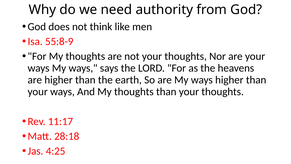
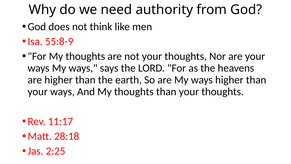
4:25: 4:25 -> 2:25
